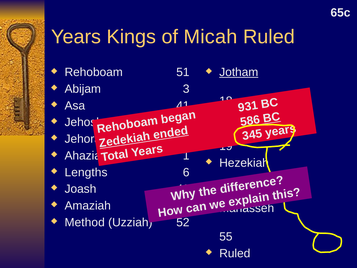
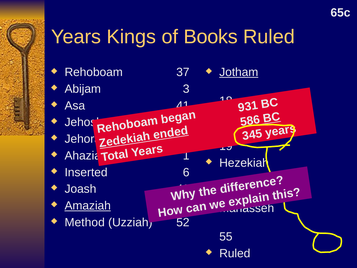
Micah: Micah -> Books
51: 51 -> 37
Lengths: Lengths -> Inserted
Amaziah underline: none -> present
